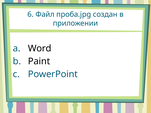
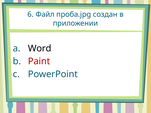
Paint colour: black -> red
